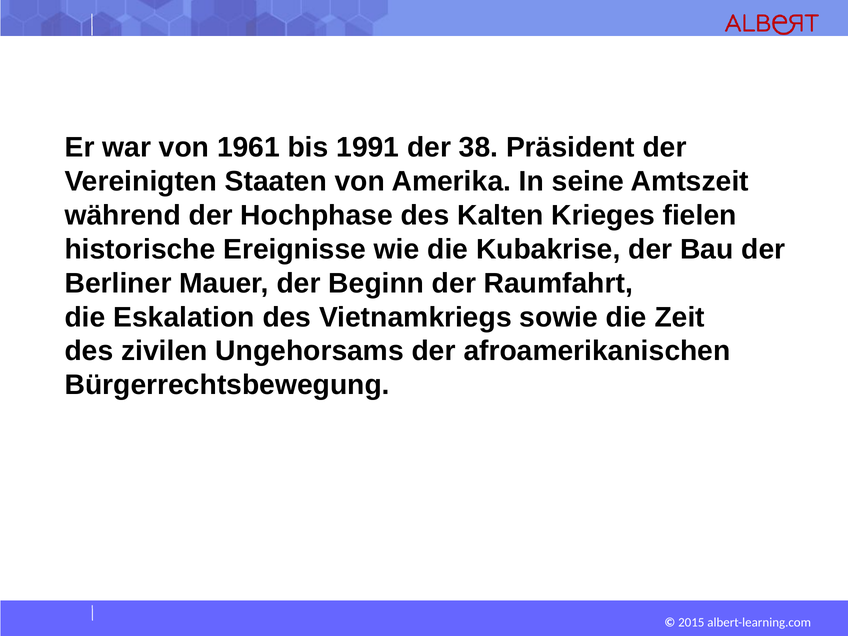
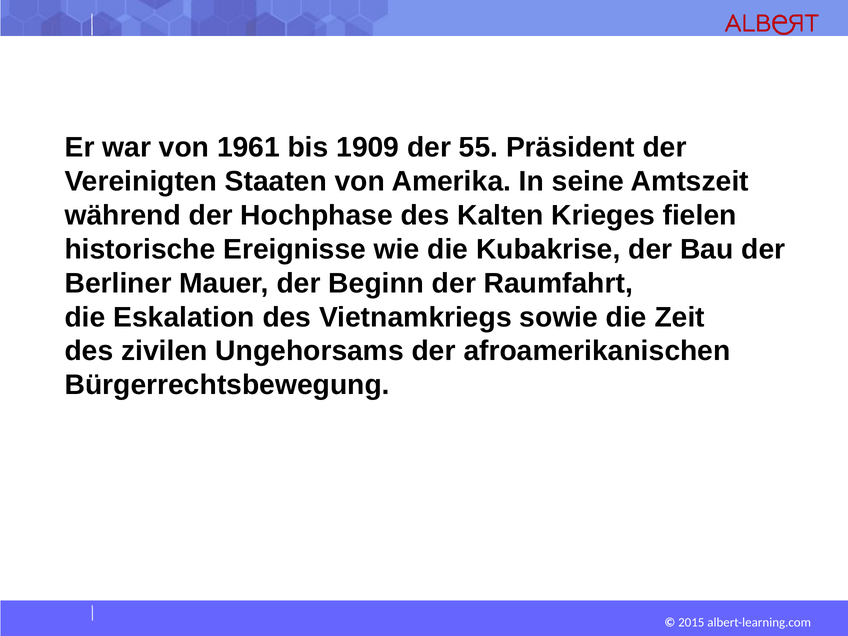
1991: 1991 -> 1909
38: 38 -> 55
